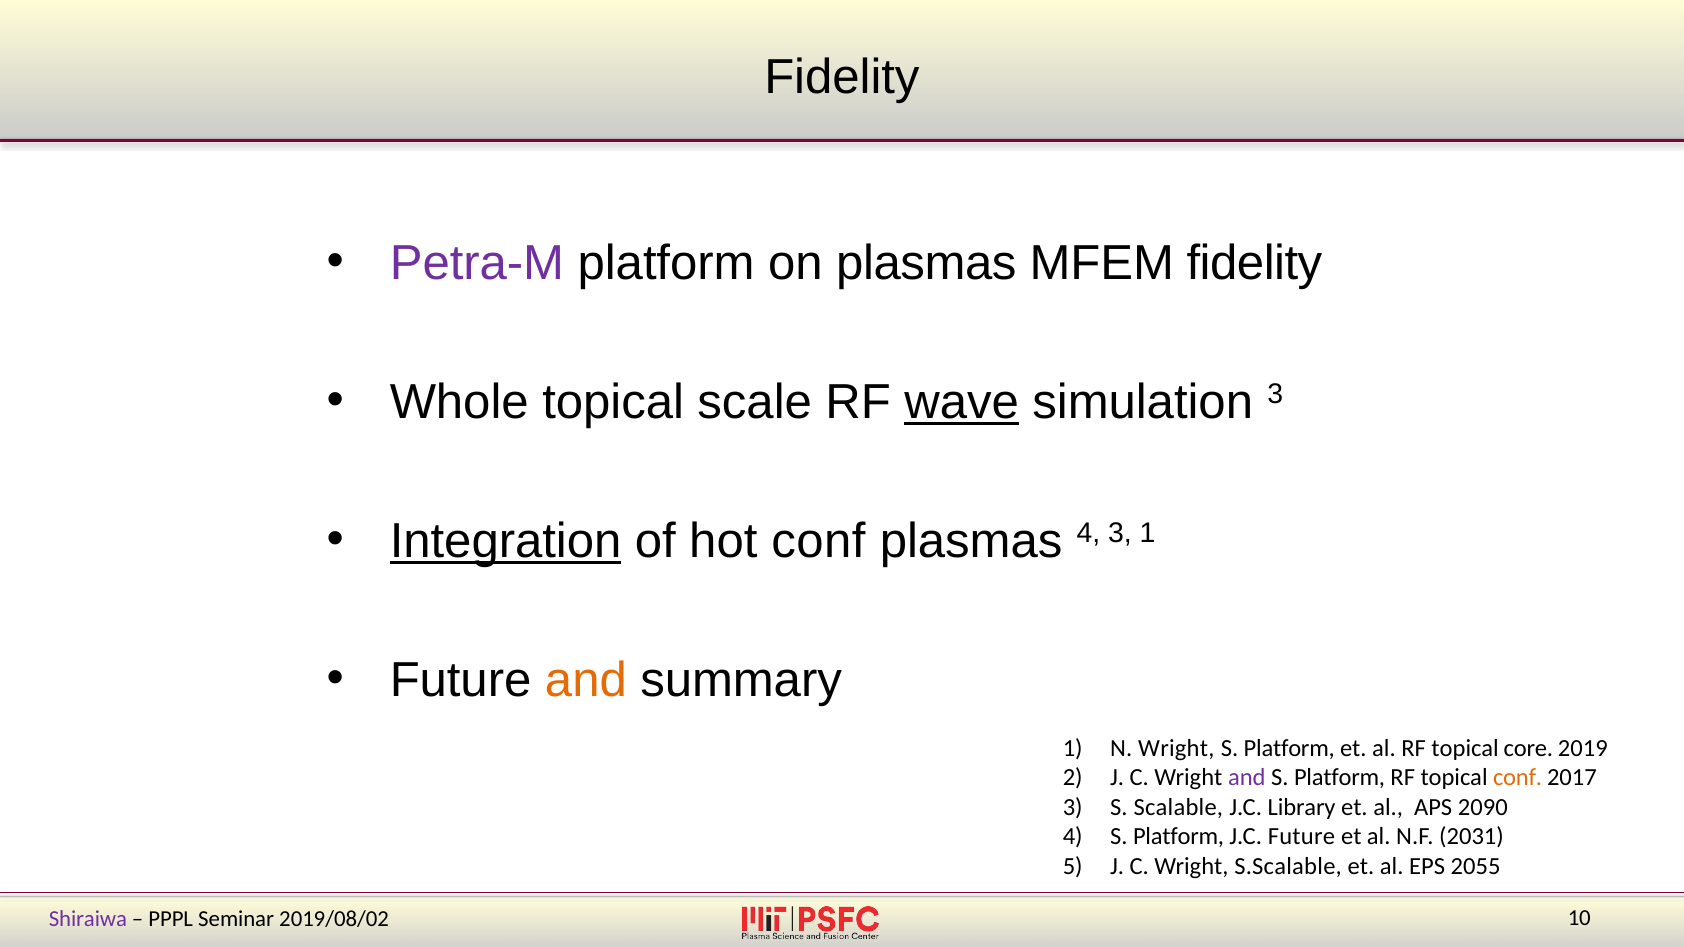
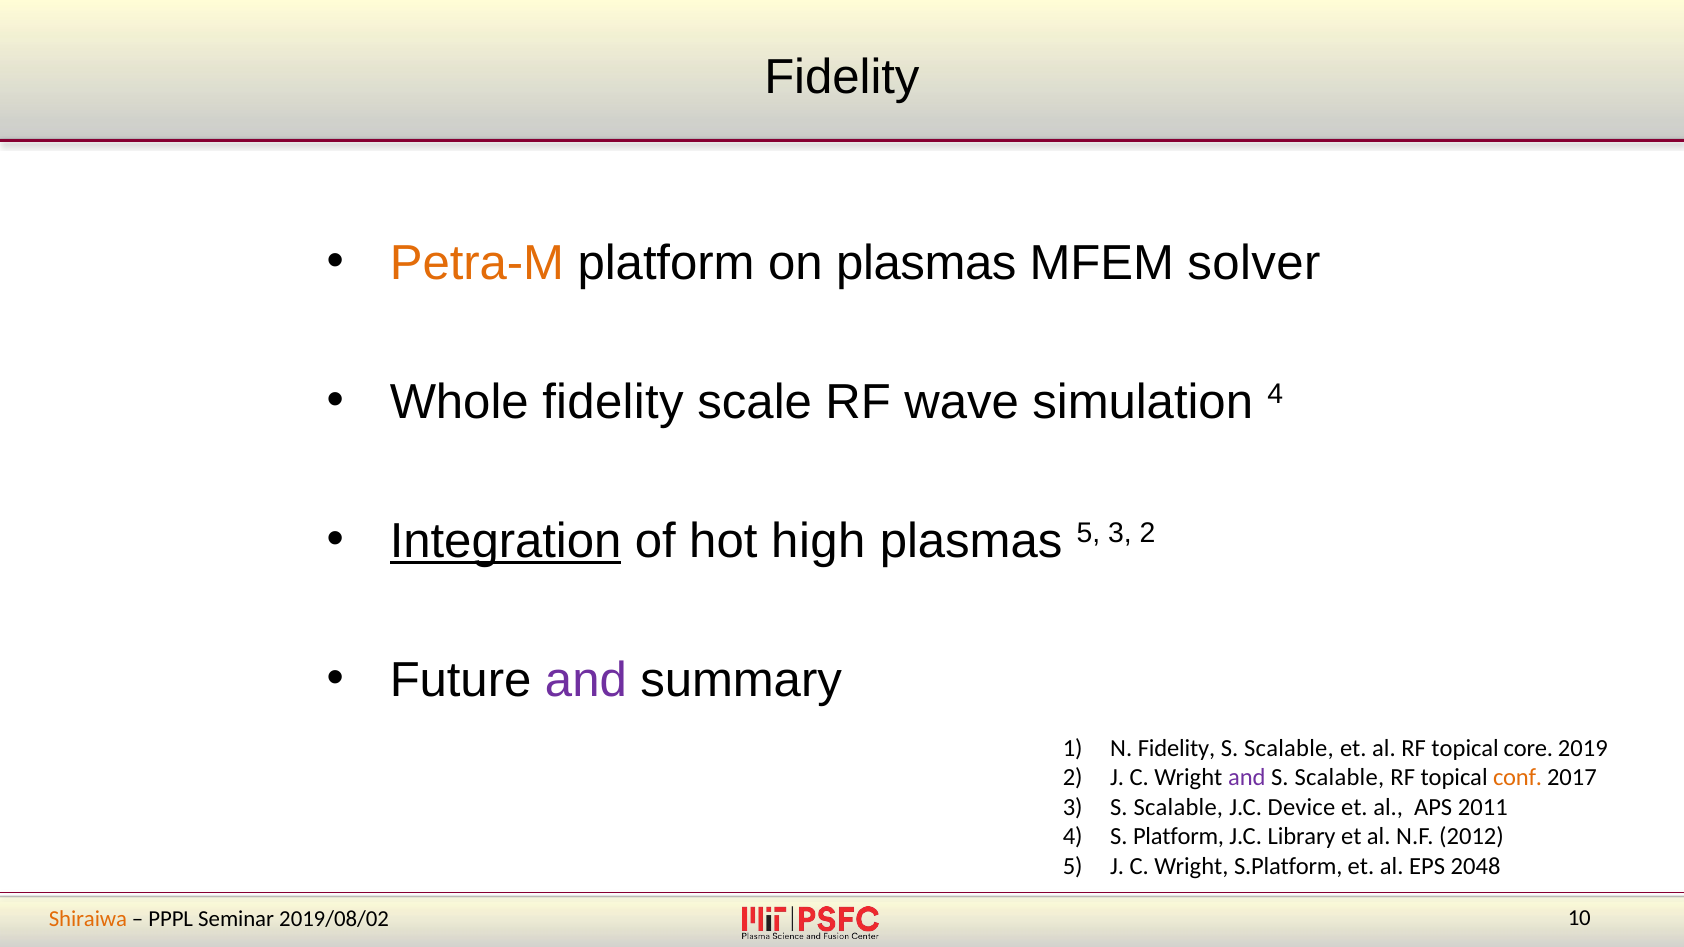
Petra-M colour: purple -> orange
MFEM fidelity: fidelity -> solver
Whole topical: topical -> fidelity
wave underline: present -> none
simulation 3: 3 -> 4
hot conf: conf -> high
plasmas 4: 4 -> 5
3 1: 1 -> 2
and at (586, 680) colour: orange -> purple
N Wright: Wright -> Fidelity
Platform at (1289, 748): Platform -> Scalable
Platform at (1340, 778): Platform -> Scalable
Library: Library -> Device
2090: 2090 -> 2011
J.C Future: Future -> Library
2031: 2031 -> 2012
S.Scalable: S.Scalable -> S.Platform
2055: 2055 -> 2048
Shiraiwa colour: purple -> orange
